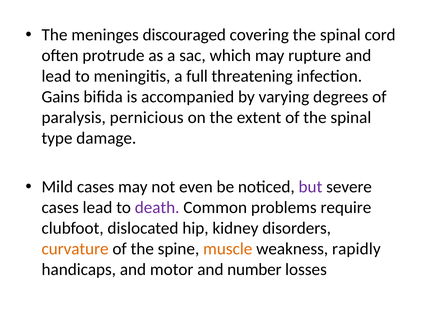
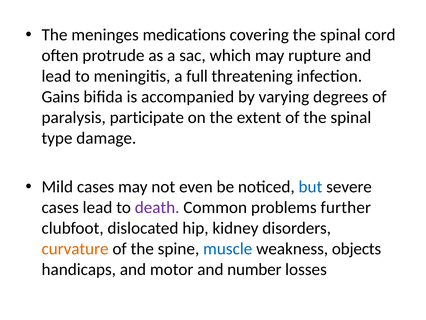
discouraged: discouraged -> medications
pernicious: pernicious -> participate
but colour: purple -> blue
require: require -> further
muscle colour: orange -> blue
rapidly: rapidly -> objects
